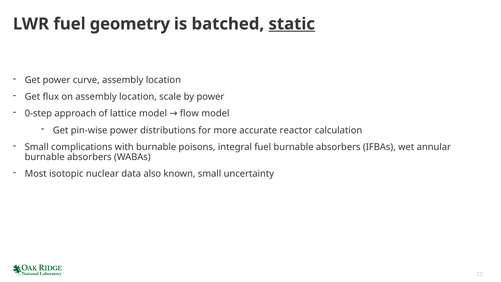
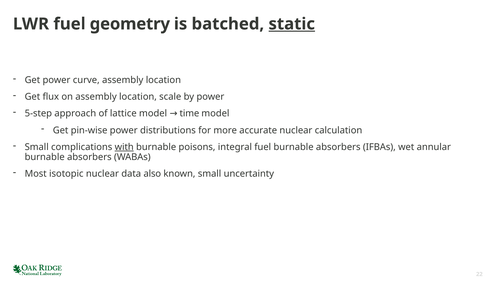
0-step: 0-step -> 5-step
flow: flow -> time
accurate reactor: reactor -> nuclear
with underline: none -> present
